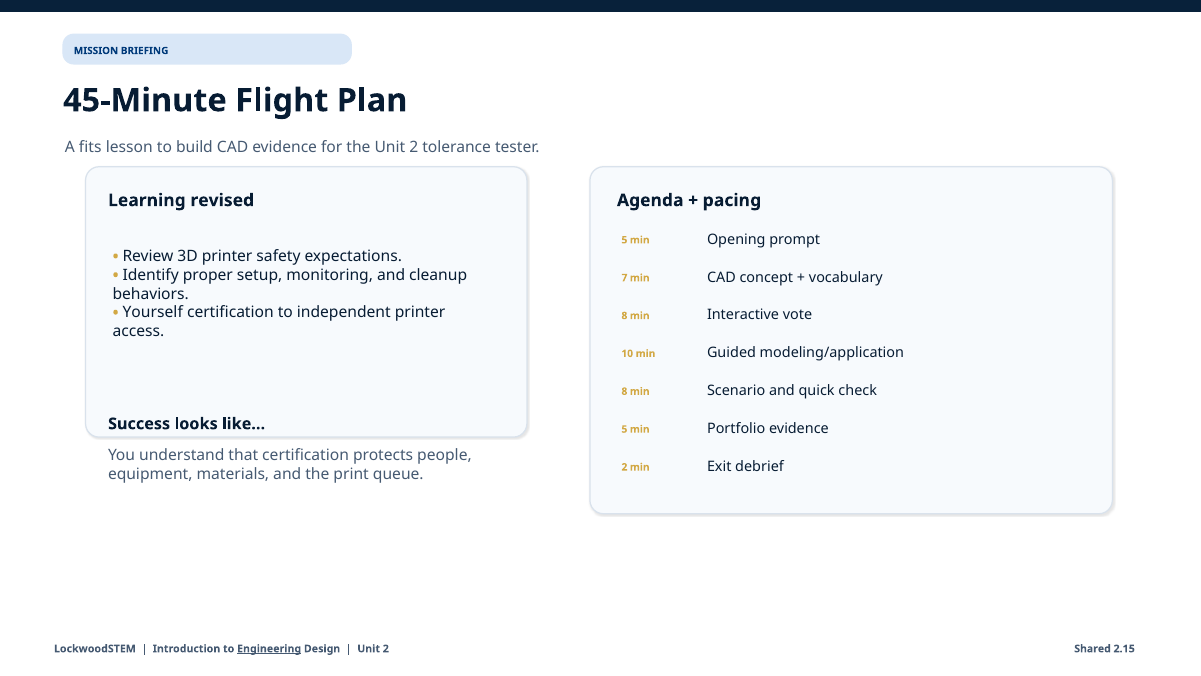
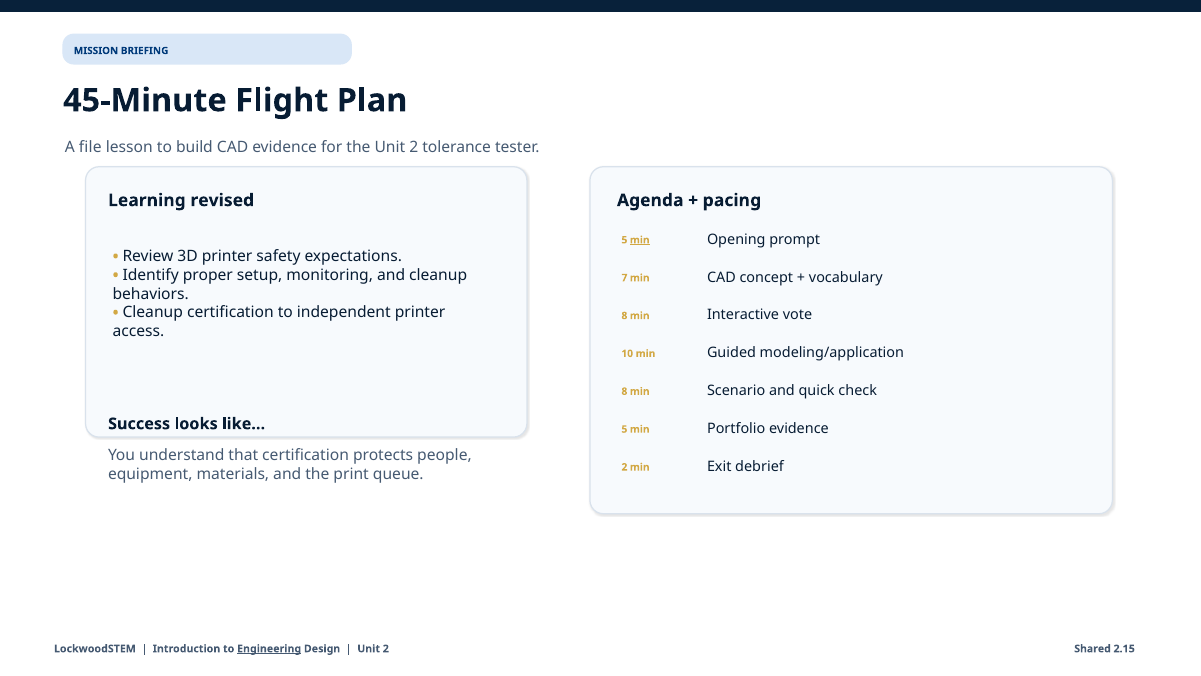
fits: fits -> file
min at (640, 240) underline: none -> present
Yourself at (153, 313): Yourself -> Cleanup
